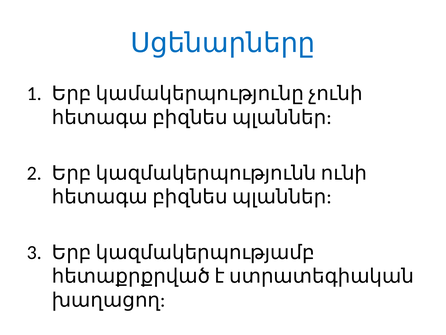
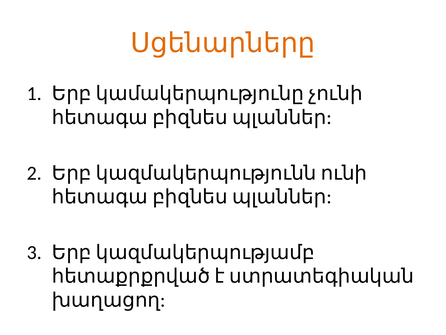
Սցենարները colour: blue -> orange
